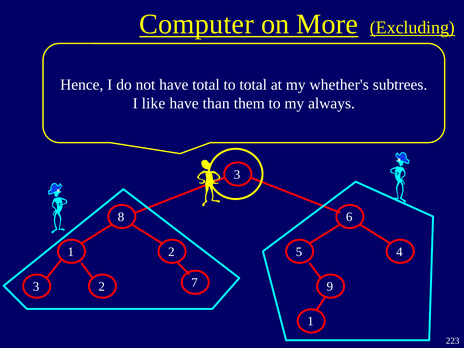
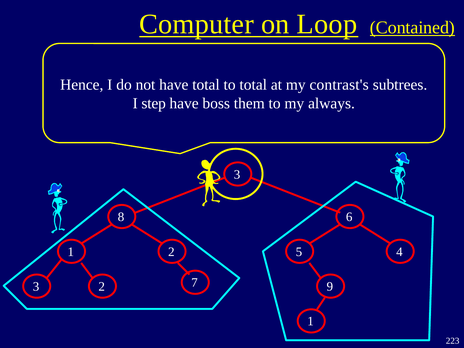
More: More -> Loop
Excluding: Excluding -> Contained
whether's: whether's -> contrast's
like: like -> step
than: than -> boss
